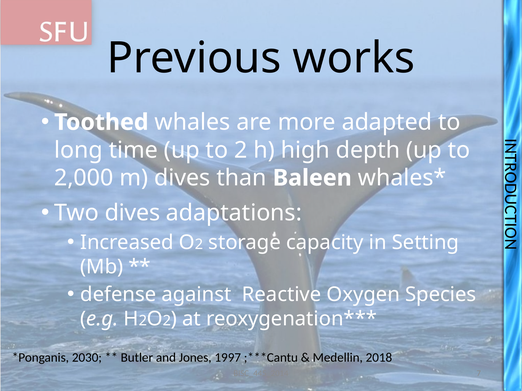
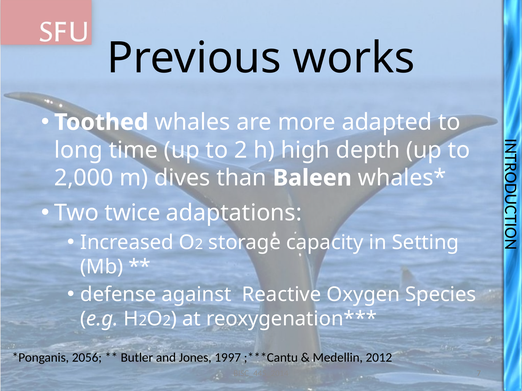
Two dives: dives -> twice
2030: 2030 -> 2056
2018: 2018 -> 2012
